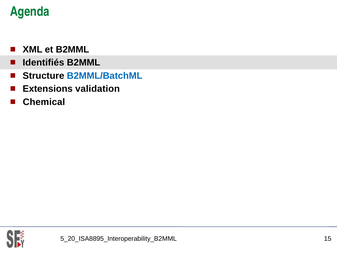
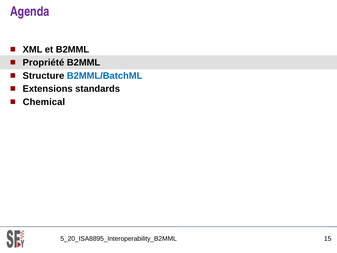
Agenda colour: green -> purple
Identifiés: Identifiés -> Propriété
validation: validation -> standards
